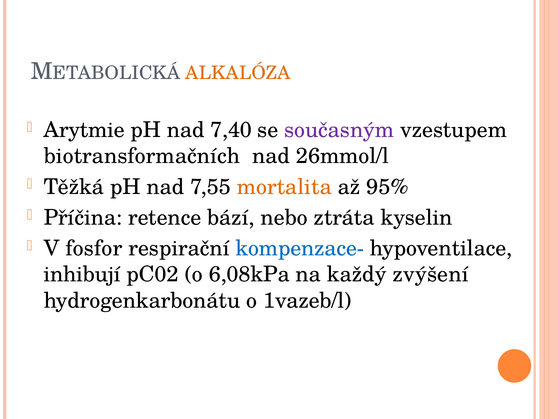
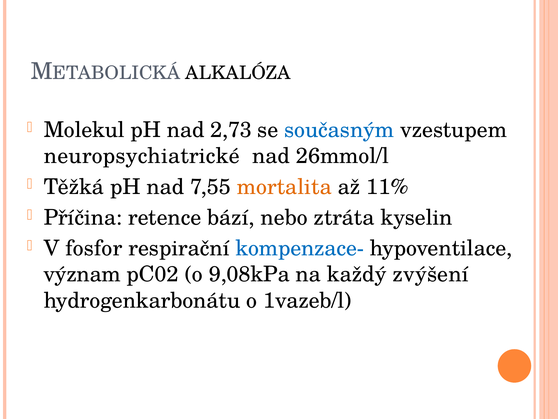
ALKALÓZA colour: orange -> black
Arytmie: Arytmie -> Molekul
7,40: 7,40 -> 2,73
současným colour: purple -> blue
biotransformačních: biotransformačních -> neuropsychiatrické
95%: 95% -> 11%
inhibují: inhibují -> význam
6,08kPa: 6,08kPa -> 9,08kPa
